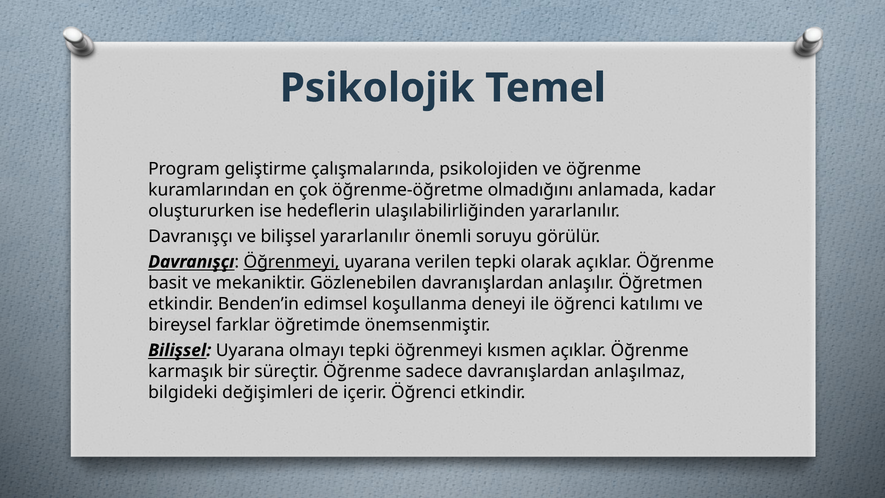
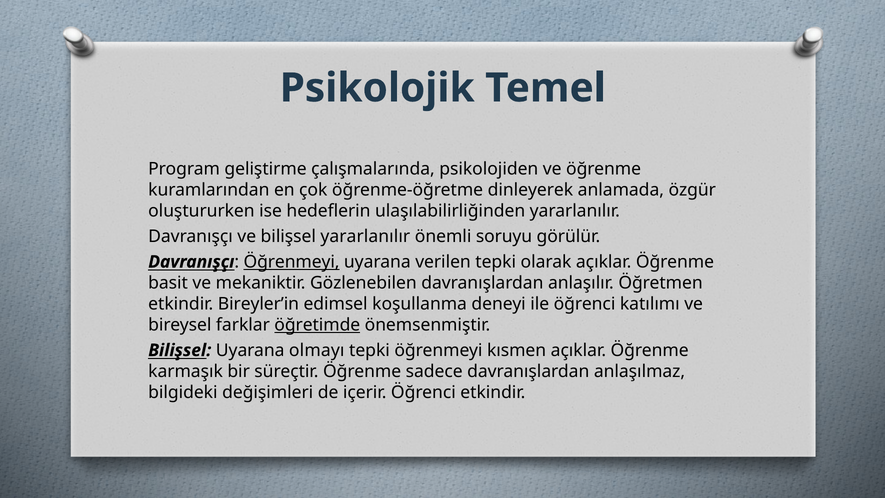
olmadığını: olmadığını -> dinleyerek
kadar: kadar -> özgür
Benden’in: Benden’in -> Bireyler’in
öğretimde underline: none -> present
